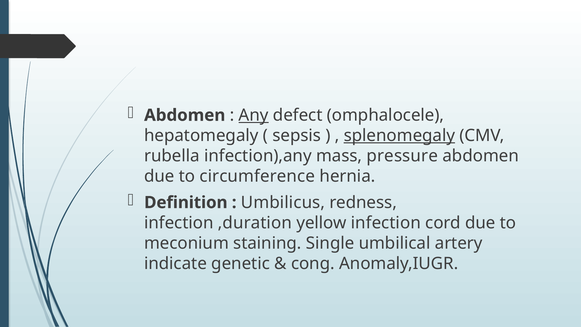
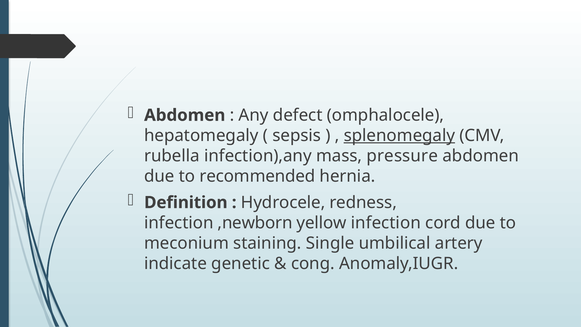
Any underline: present -> none
circumference: circumference -> recommended
Umbilicus: Umbilicus -> Hydrocele
,duration: ,duration -> ,newborn
